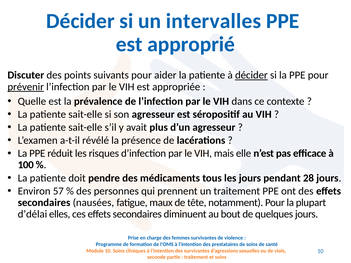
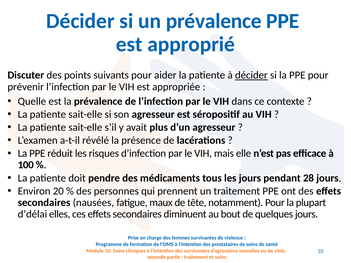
un intervalles: intervalles -> prévalence
prévenir underline: present -> none
57: 57 -> 20
